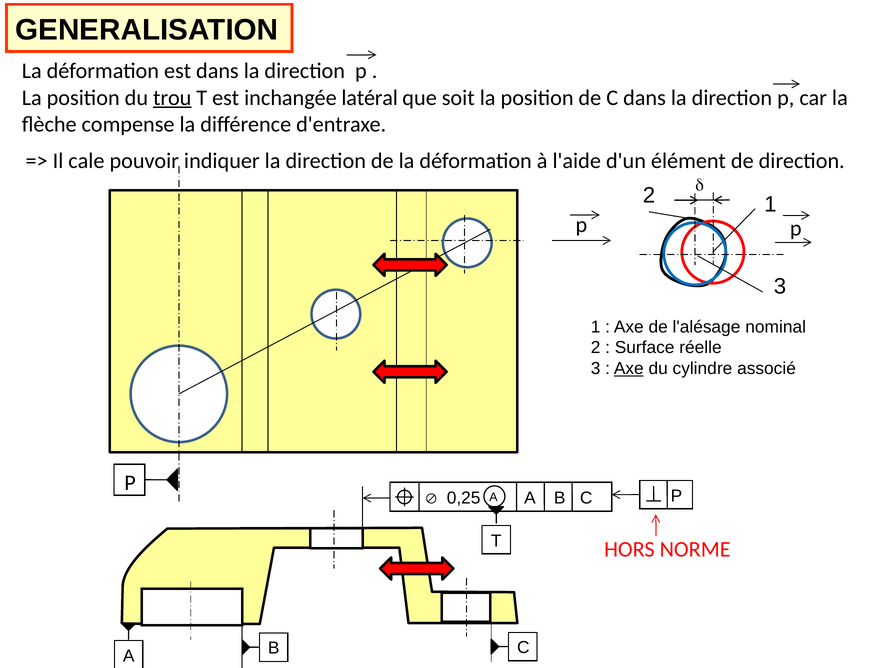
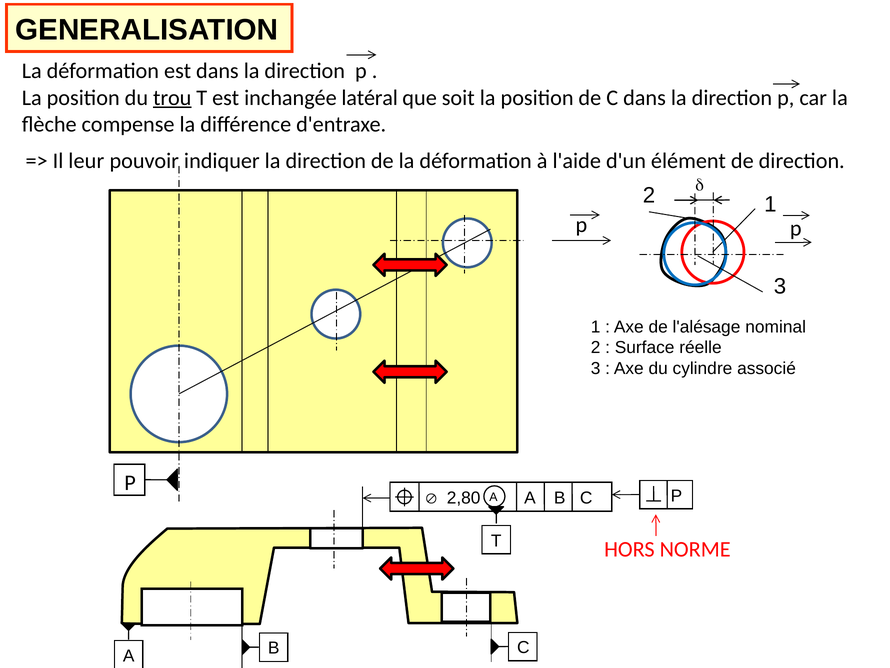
cale: cale -> leur
Axe at (629, 368) underline: present -> none
0,25: 0,25 -> 2,80
